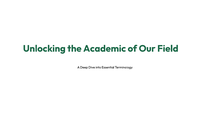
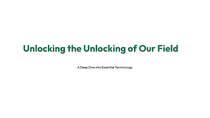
the Academic: Academic -> Unlocking
